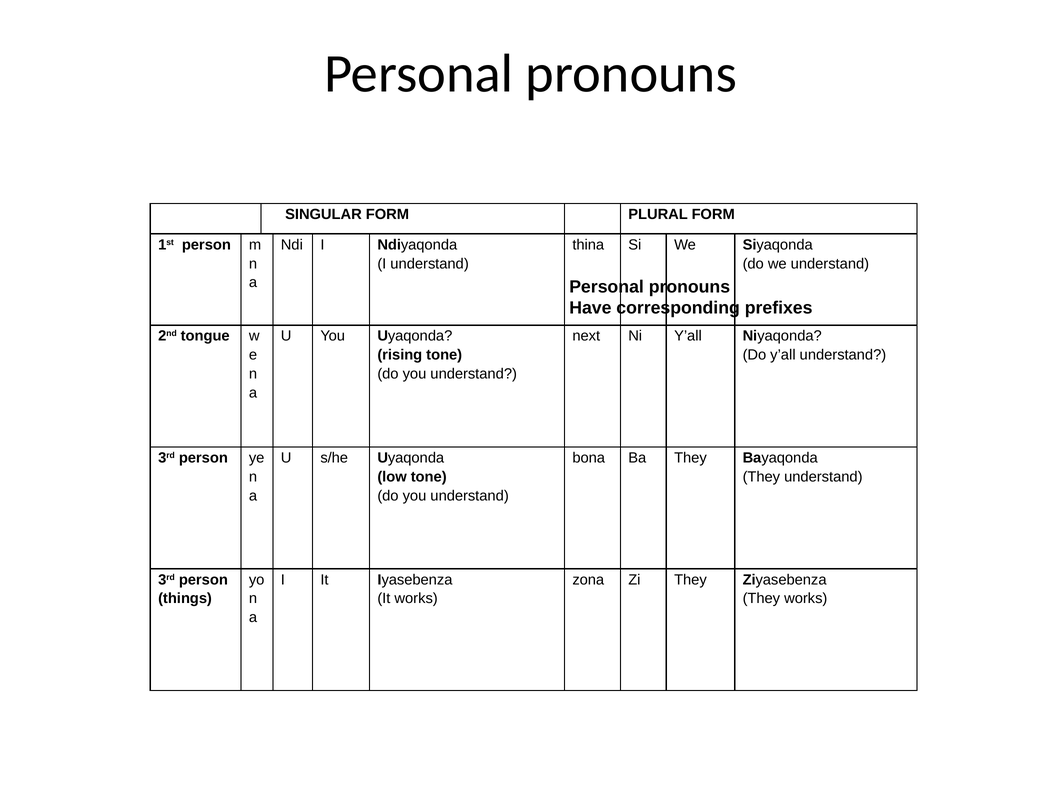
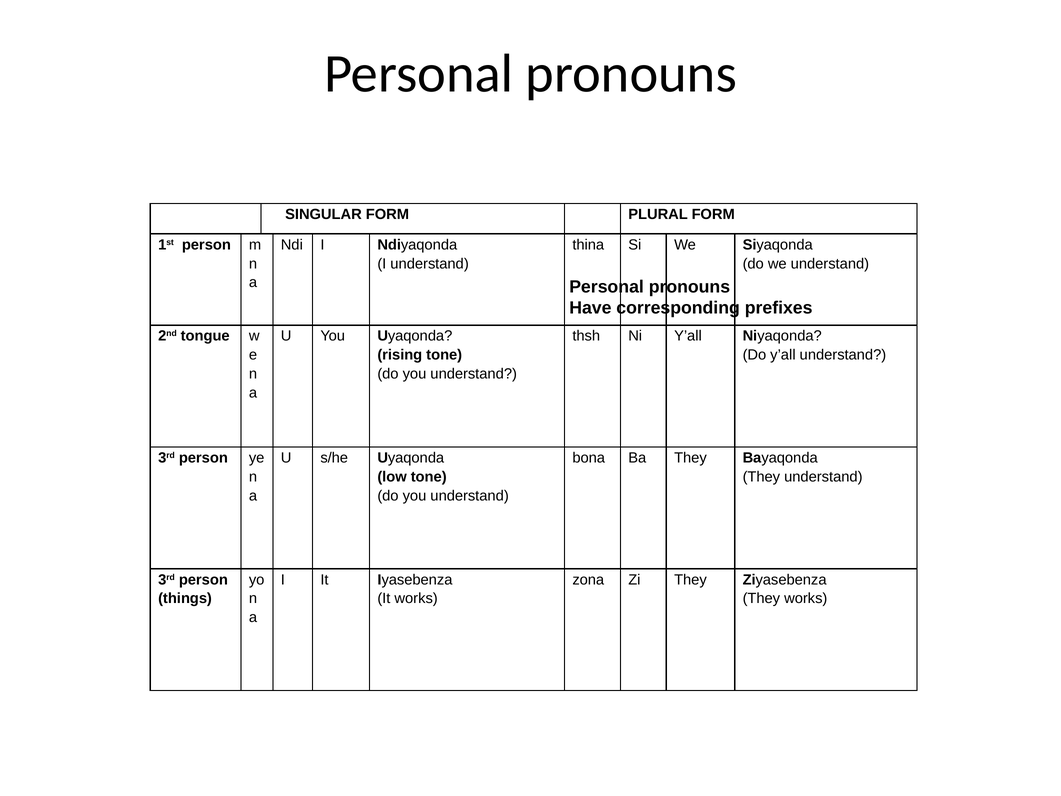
next: next -> thsh
